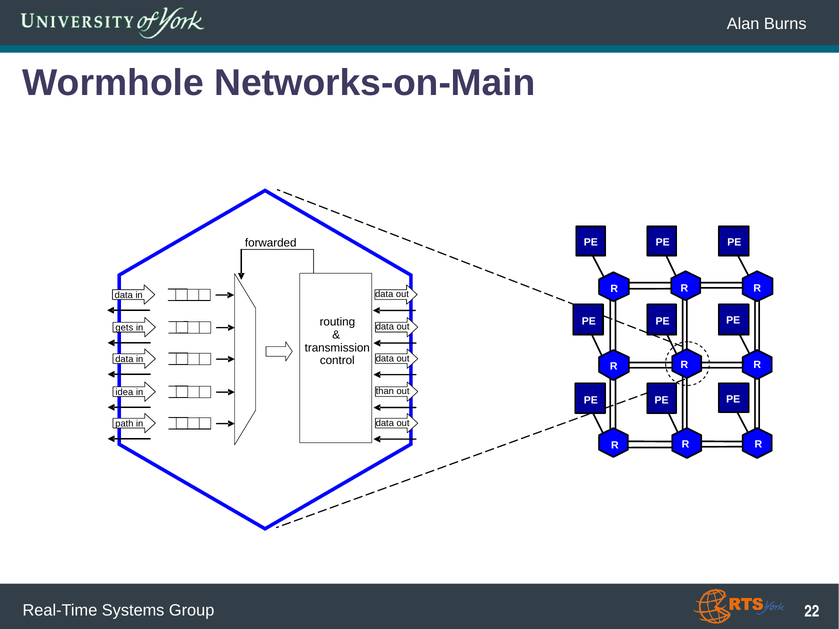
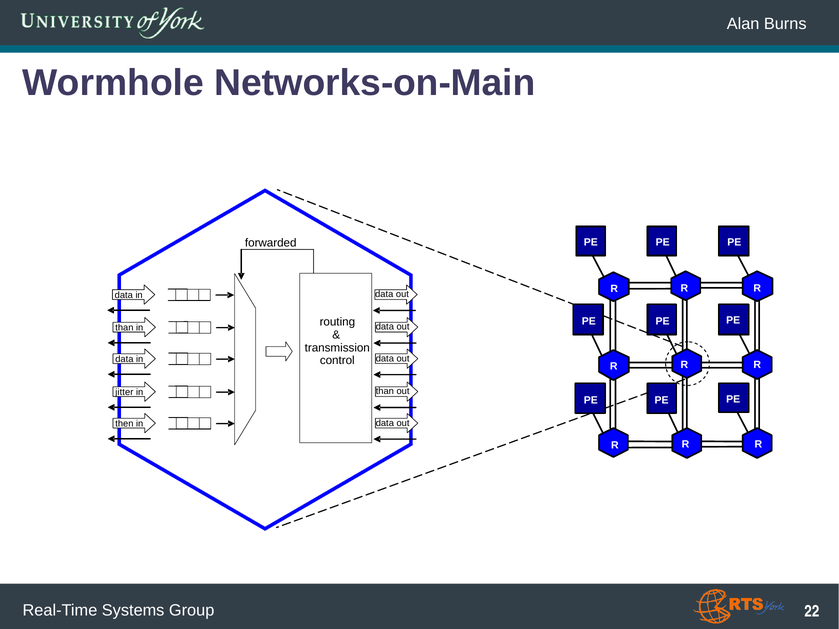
gets at (124, 328): gets -> than
idea: idea -> jitter
path: path -> then
